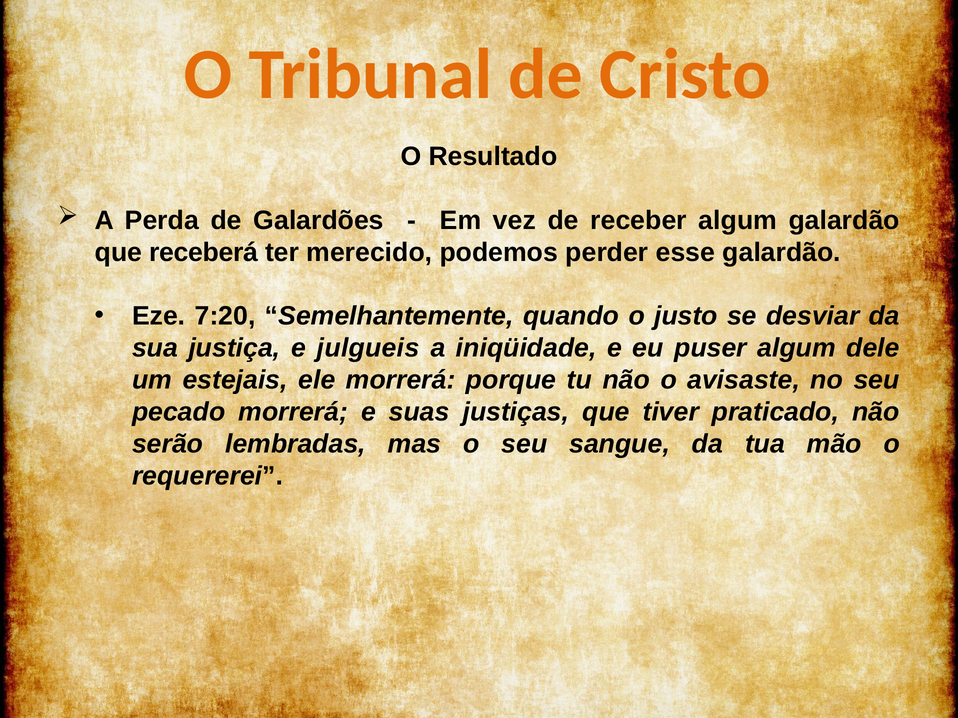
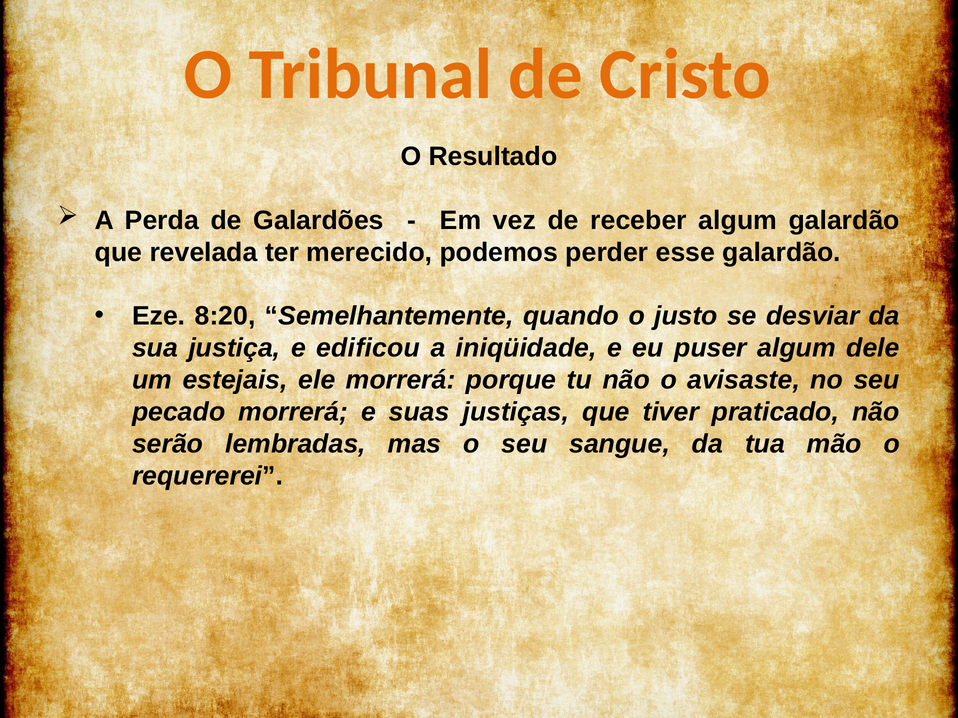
receberá: receberá -> revelada
7:20: 7:20 -> 8:20
julgueis: julgueis -> edificou
